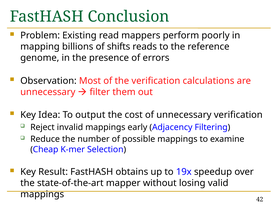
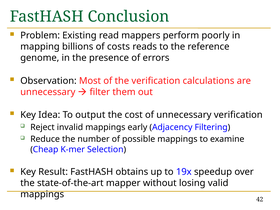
shifts: shifts -> costs
